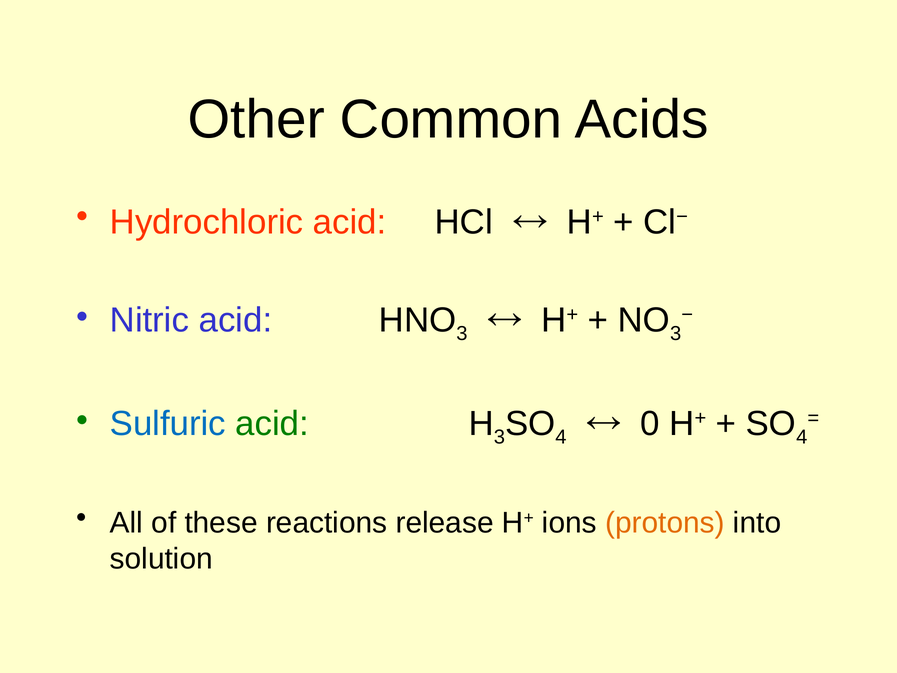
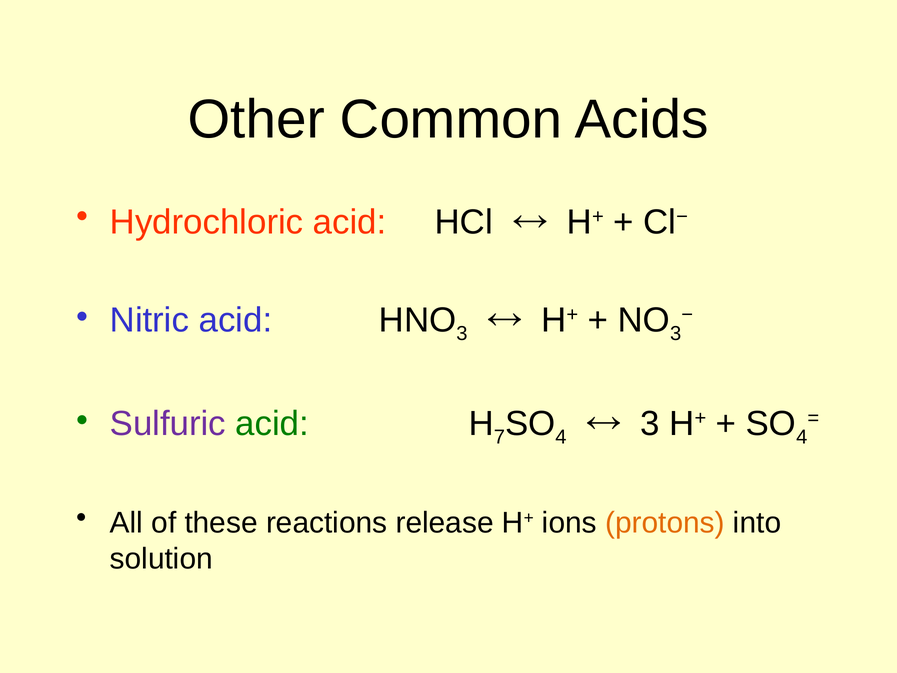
Sulfuric colour: blue -> purple
3 at (499, 437): 3 -> 7
0 at (650, 423): 0 -> 3
